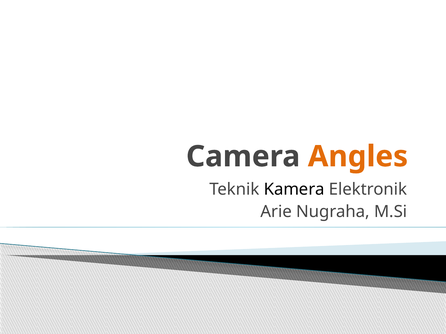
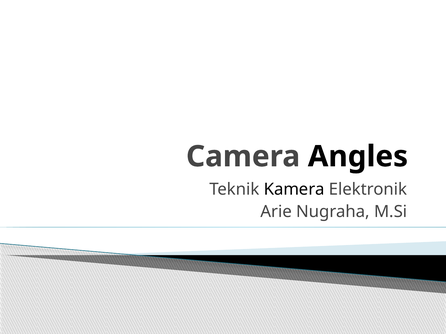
Angles colour: orange -> black
